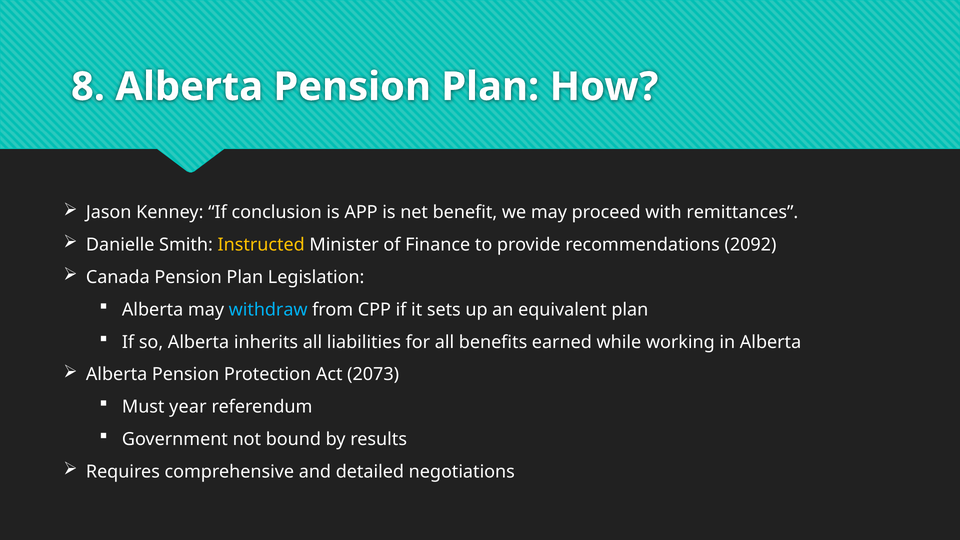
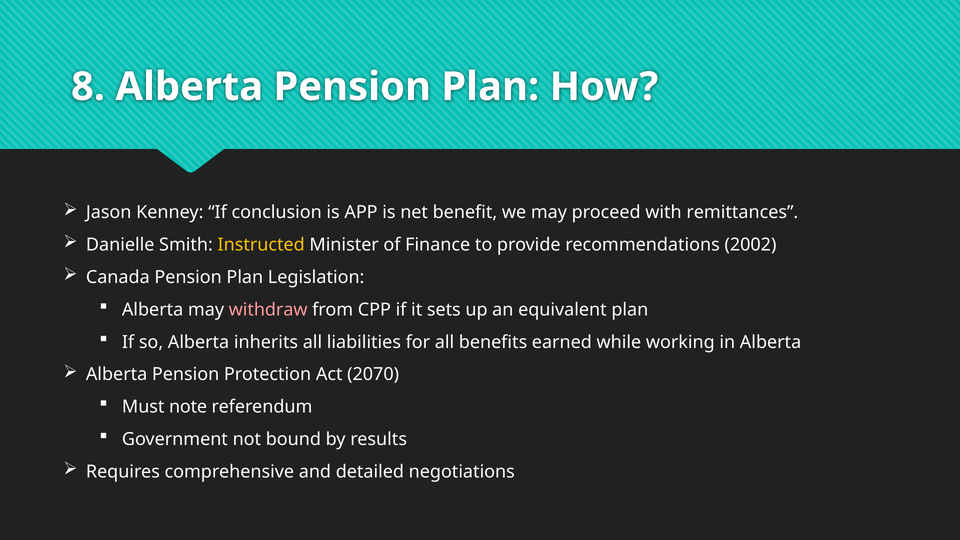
2092: 2092 -> 2002
withdraw colour: light blue -> pink
2073: 2073 -> 2070
year: year -> note
